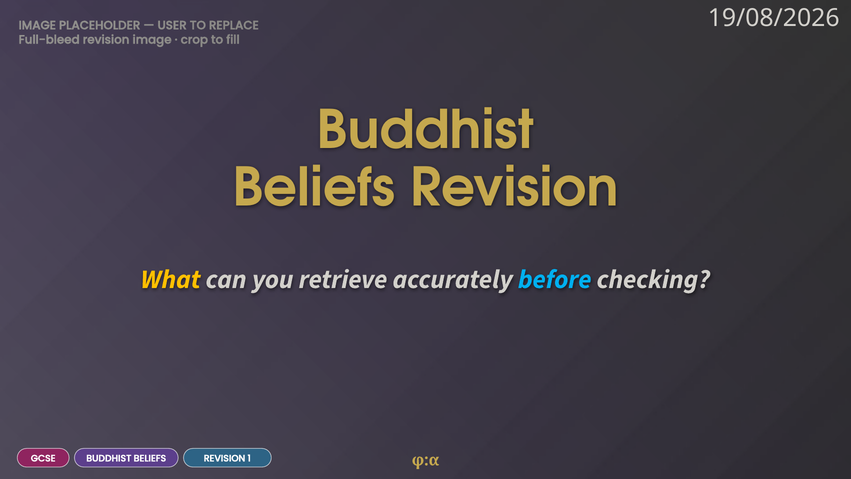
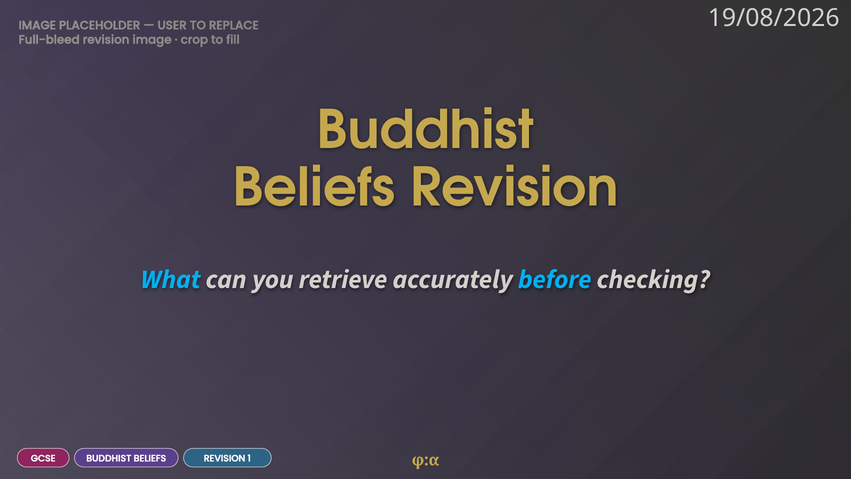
What colour: yellow -> light blue
